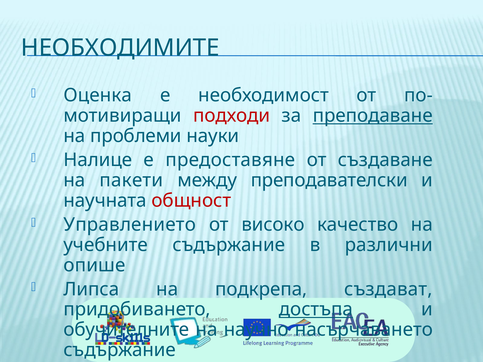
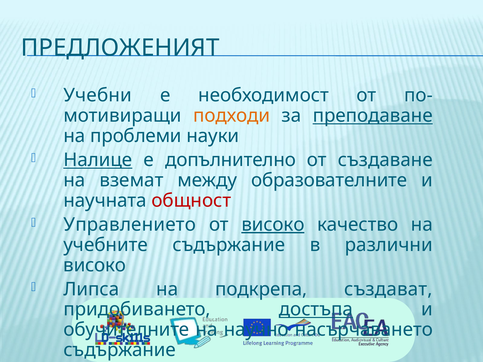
НЕОБХОДИМИТЕ: НЕОБХОДИМИТЕ -> ПРЕДЛОЖЕНИЯТ
Оценка: Оценка -> Учебни
подходи colour: red -> orange
Налице underline: none -> present
предоставяне: предоставяне -> допълнително
пакети: пакети -> вземат
преподавателски: преподавателски -> образователните
високо at (273, 225) underline: none -> present
опише at (95, 265): опише -> високо
